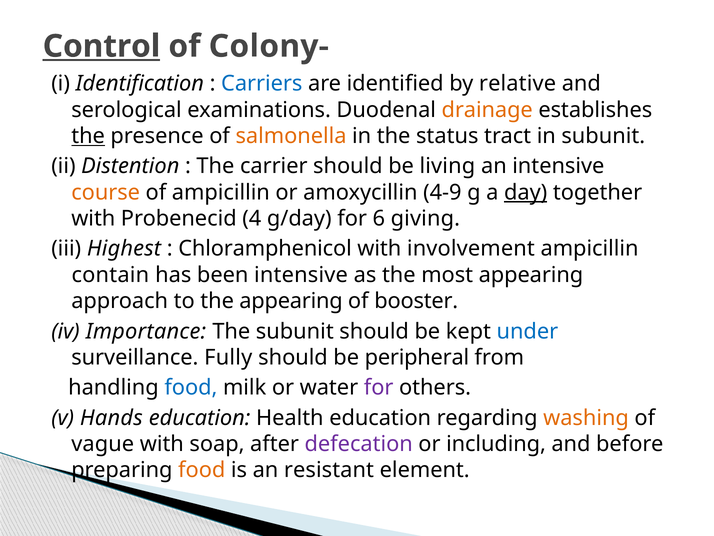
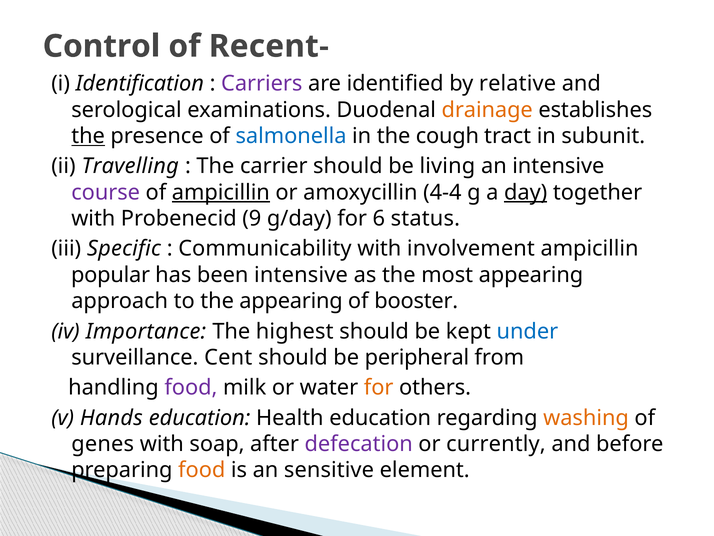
Control underline: present -> none
Colony-: Colony- -> Recent-
Carriers colour: blue -> purple
salmonella colour: orange -> blue
status: status -> cough
Distention: Distention -> Travelling
course colour: orange -> purple
ampicillin at (221, 192) underline: none -> present
4-9: 4-9 -> 4-4
4: 4 -> 9
giving: giving -> status
Highest: Highest -> Specific
Chloramphenicol: Chloramphenicol -> Communicability
contain: contain -> popular
The subunit: subunit -> highest
Fully: Fully -> Cent
food at (191, 387) colour: blue -> purple
for at (379, 387) colour: purple -> orange
vague: vague -> genes
including: including -> currently
resistant: resistant -> sensitive
